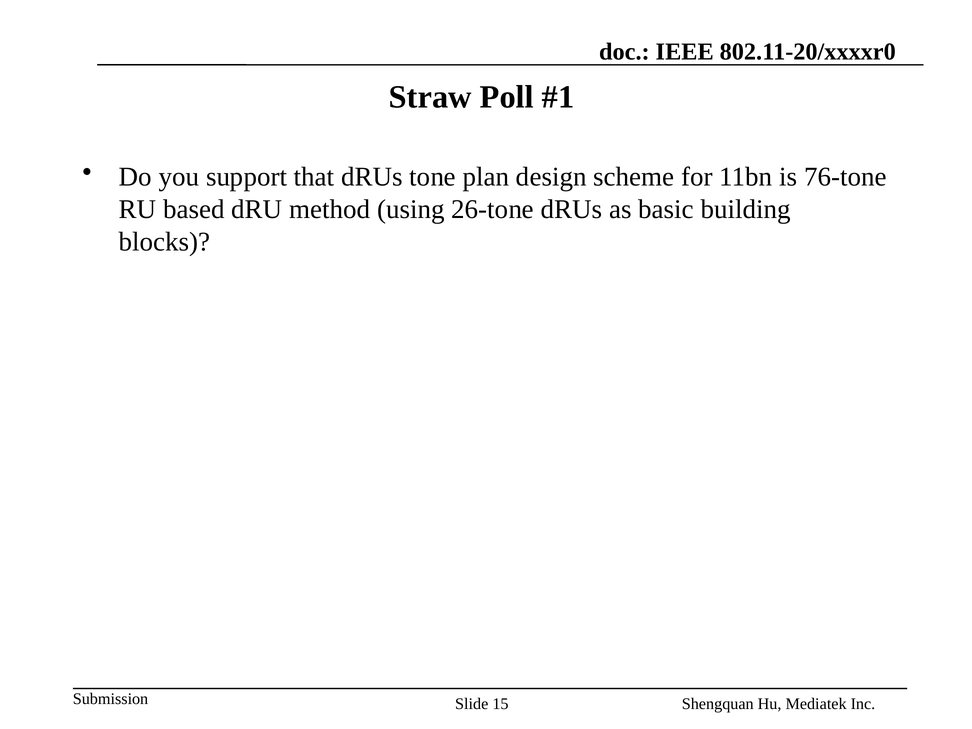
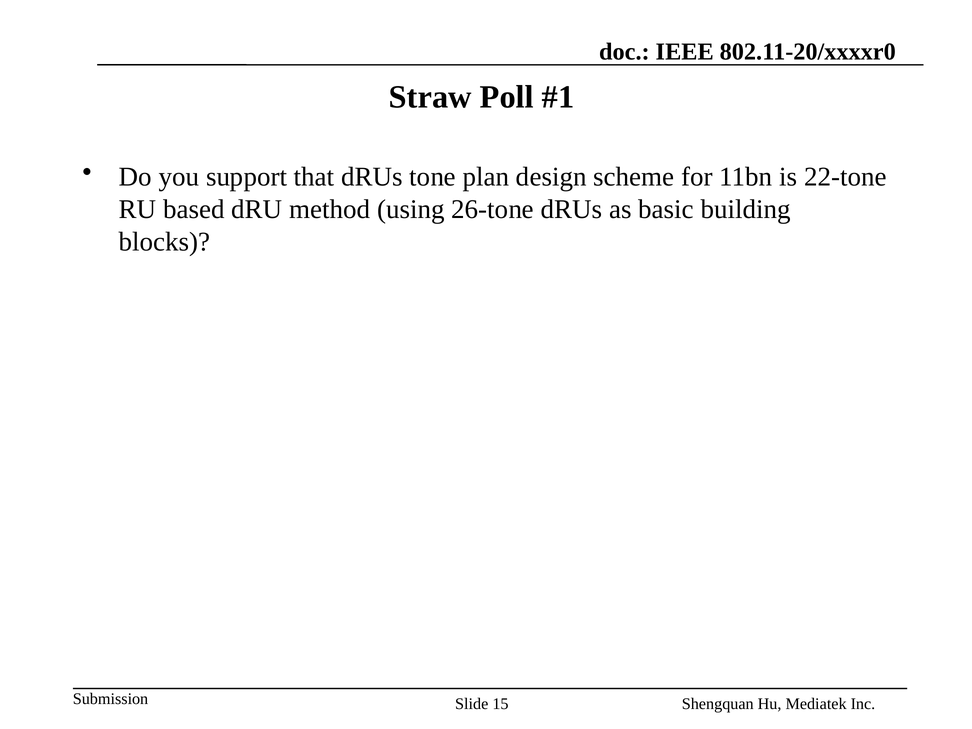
76-tone: 76-tone -> 22-tone
